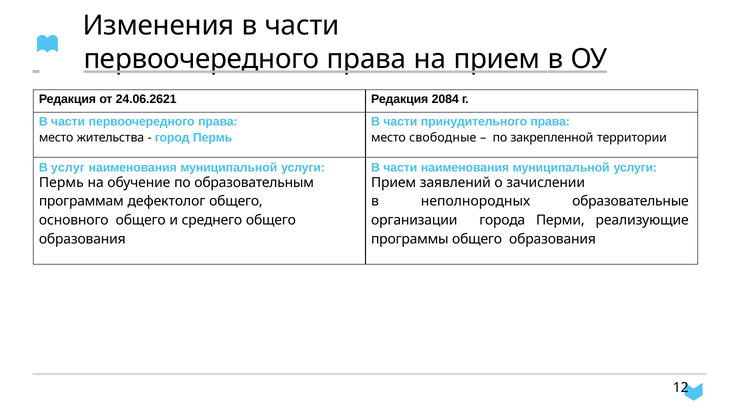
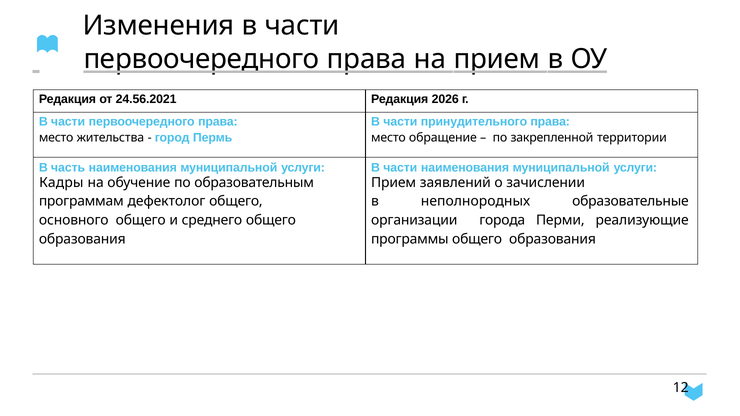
24.06.2621: 24.06.2621 -> 24.56.2021
2084: 2084 -> 2026
свободные: свободные -> обращение
услуг: услуг -> часть
Пермь at (61, 183): Пермь -> Кадры
